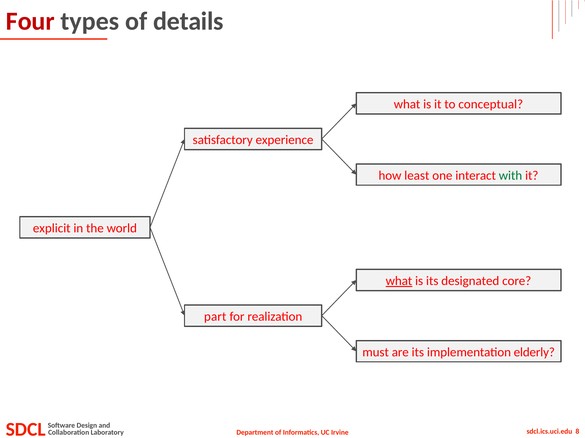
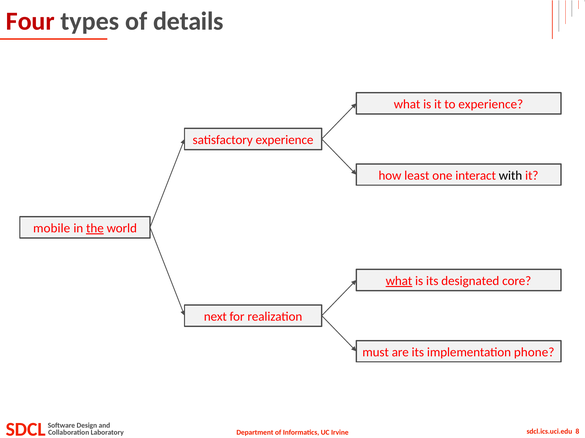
to conceptual: conceptual -> experience
with colour: green -> black
explicit: explicit -> mobile
the underline: none -> present
part: part -> next
elderly: elderly -> phone
